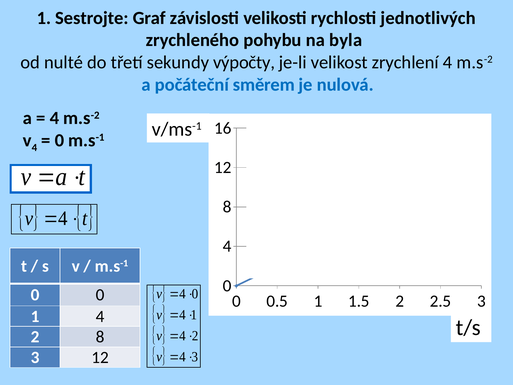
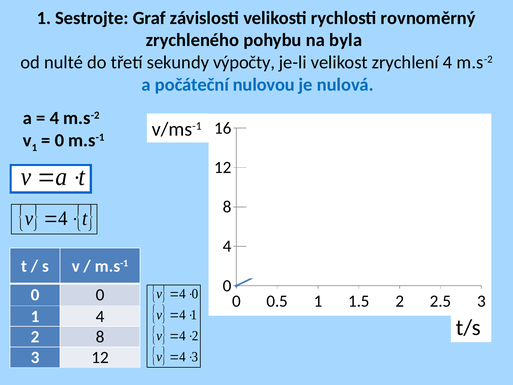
jednotlivých: jednotlivých -> rovnoměrný
směrem: směrem -> nulovou
v 4: 4 -> 1
